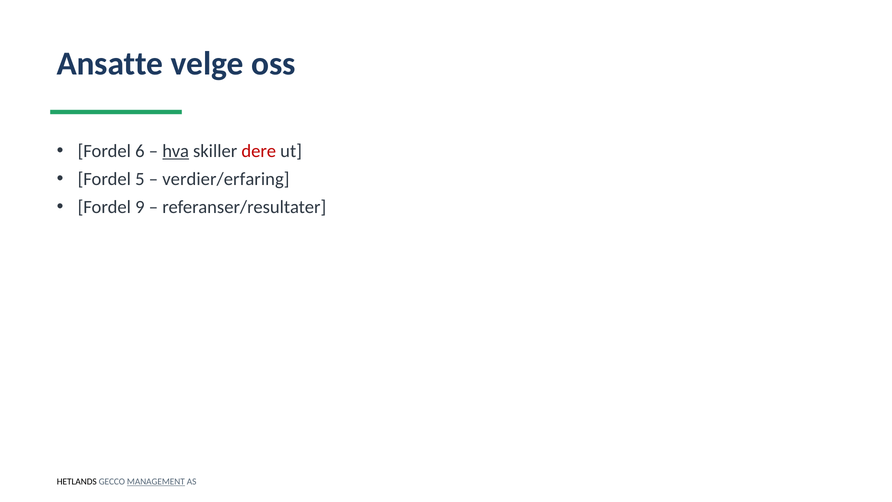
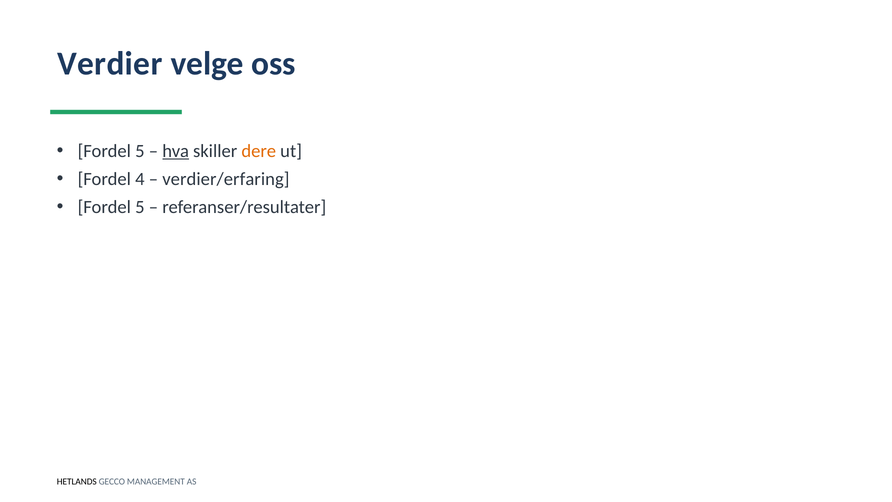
Ansatte: Ansatte -> Verdier
6 at (140, 151): 6 -> 5
dere colour: red -> orange
5: 5 -> 4
9 at (140, 207): 9 -> 5
MANAGEMENT underline: present -> none
